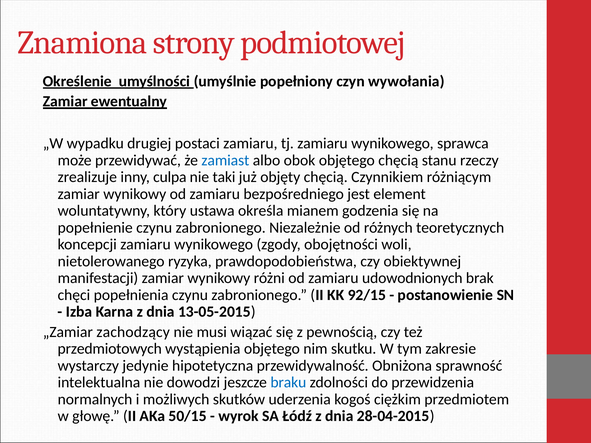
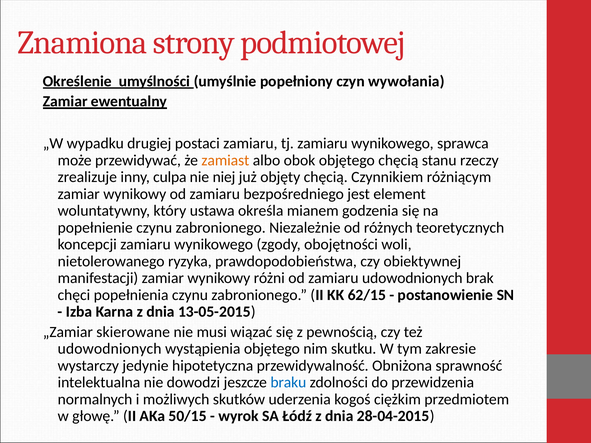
zamiast colour: blue -> orange
taki: taki -> niej
92/15: 92/15 -> 62/15
zachodzący: zachodzący -> skierowane
przedmiotowych at (110, 349): przedmiotowych -> udowodnionych
